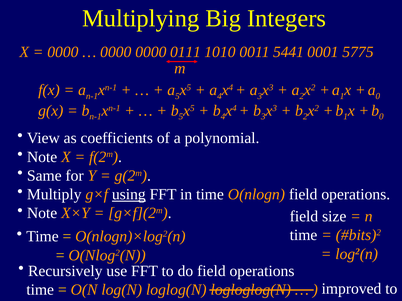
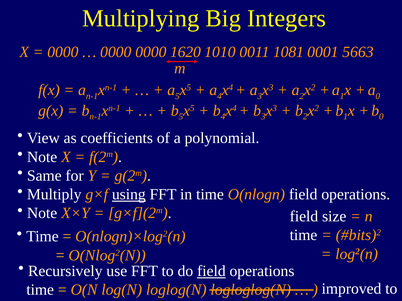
0111: 0111 -> 1620
5441: 5441 -> 1081
5775: 5775 -> 5663
field at (211, 271) underline: none -> present
